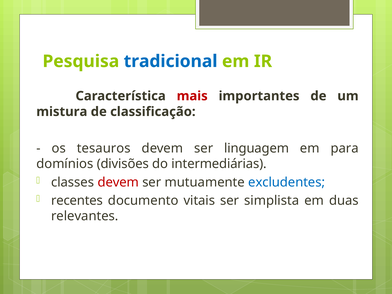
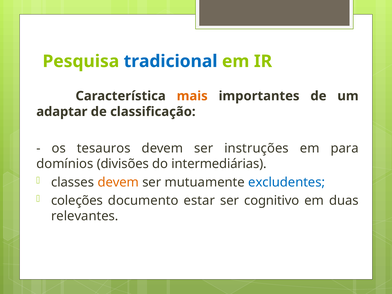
mais colour: red -> orange
mistura: mistura -> adaptar
linguagem: linguagem -> instruções
devem at (118, 182) colour: red -> orange
recentes: recentes -> coleções
vitais: vitais -> estar
simplista: simplista -> cognitivo
